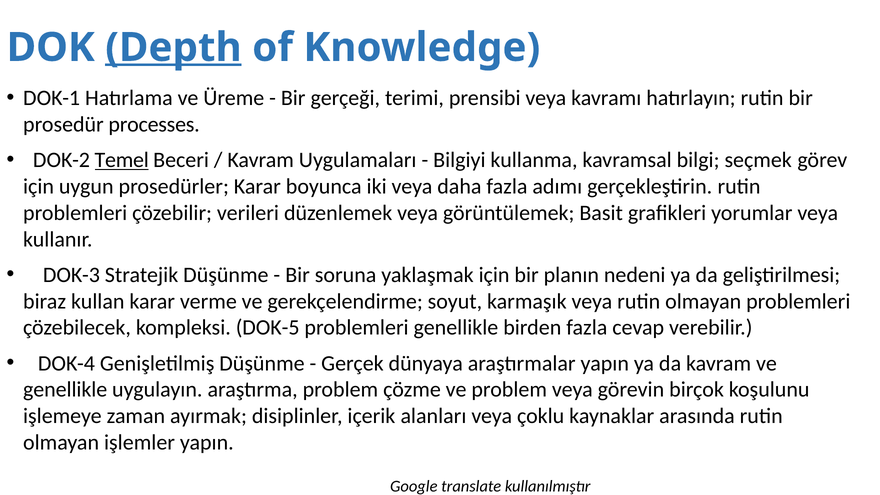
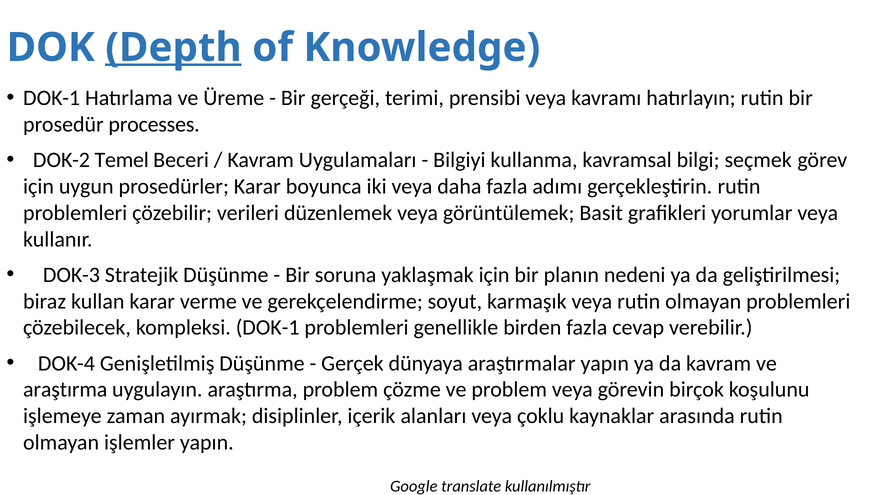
Temel underline: present -> none
kompleksi DOK-5: DOK-5 -> DOK-1
genellikle at (65, 390): genellikle -> araştırma
